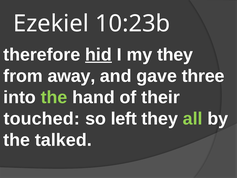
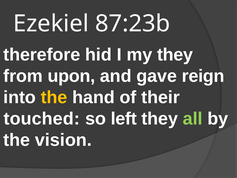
10:23b: 10:23b -> 87:23b
hid underline: present -> none
away: away -> upon
three: three -> reign
the at (54, 97) colour: light green -> yellow
talked: talked -> vision
